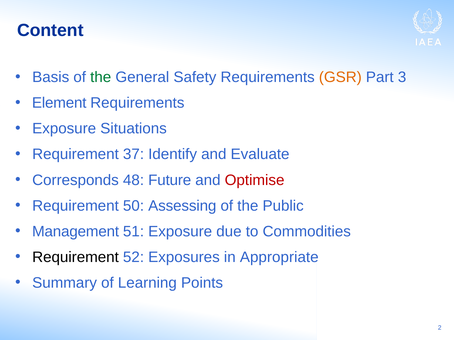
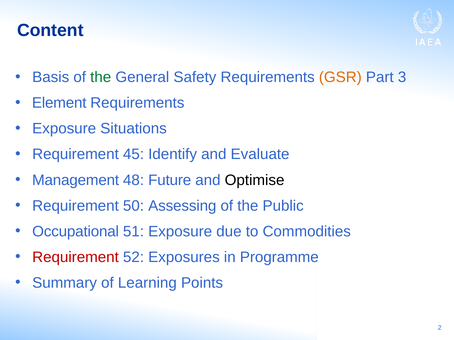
37: 37 -> 45
Corresponds: Corresponds -> Management
Optimise colour: red -> black
Management: Management -> Occupational
Requirement at (76, 258) colour: black -> red
Appropriate: Appropriate -> Programme
